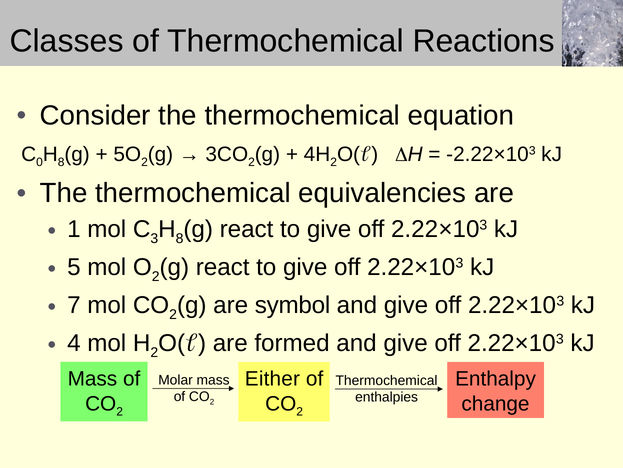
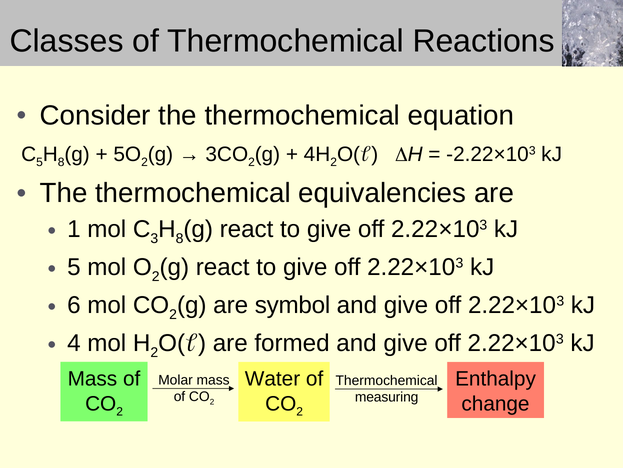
0 at (40, 162): 0 -> 5
7: 7 -> 6
Either: Either -> Water
enthalpies: enthalpies -> measuring
